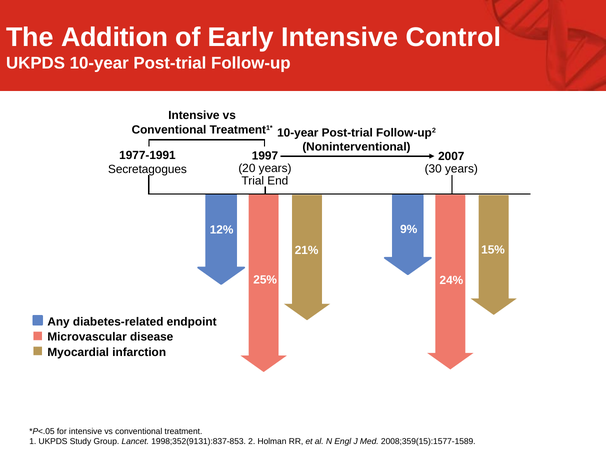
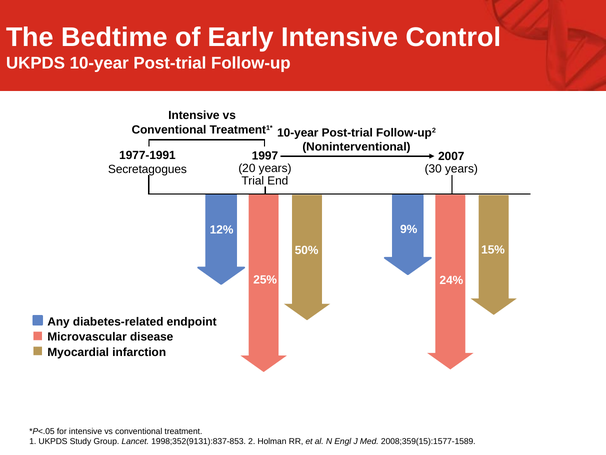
Addition: Addition -> Bedtime
21%: 21% -> 50%
